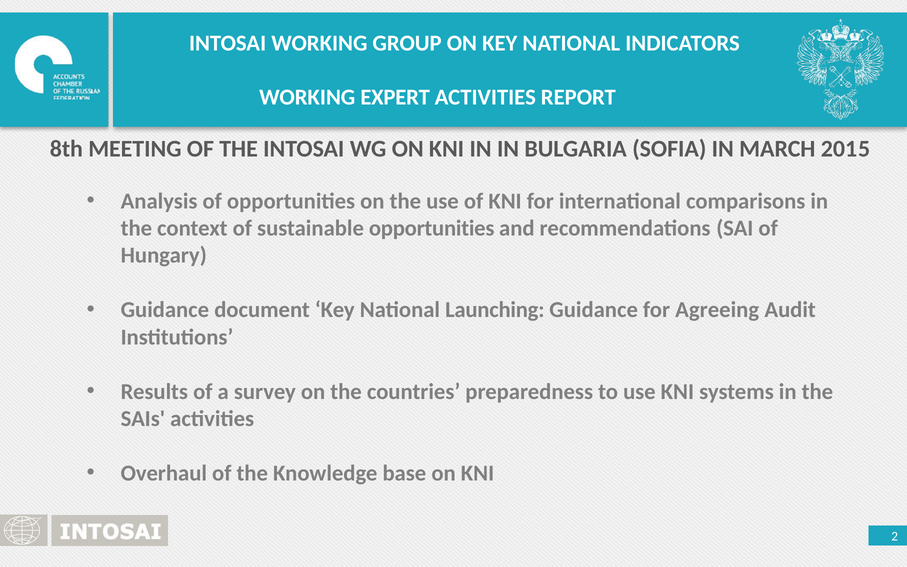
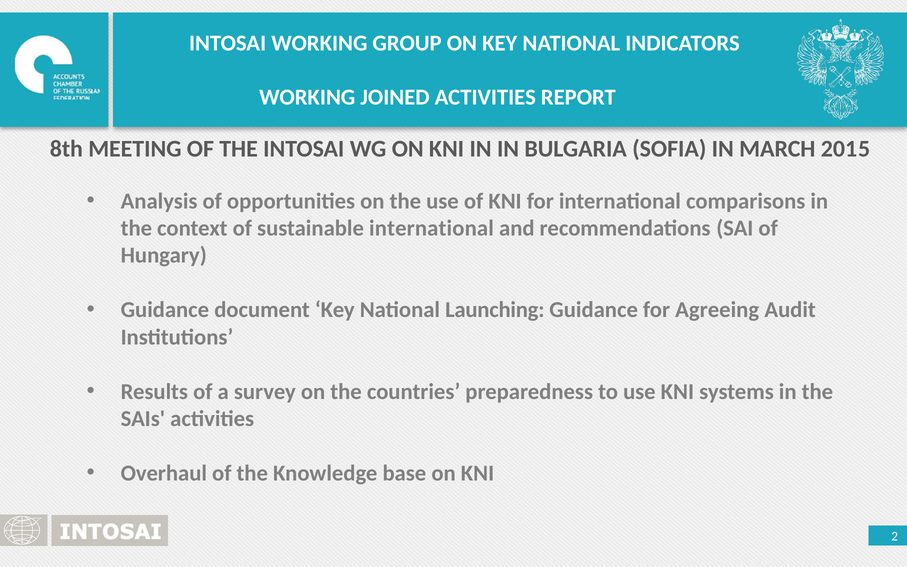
EXPERT: EXPERT -> JOINED
sustainable opportunities: opportunities -> international
